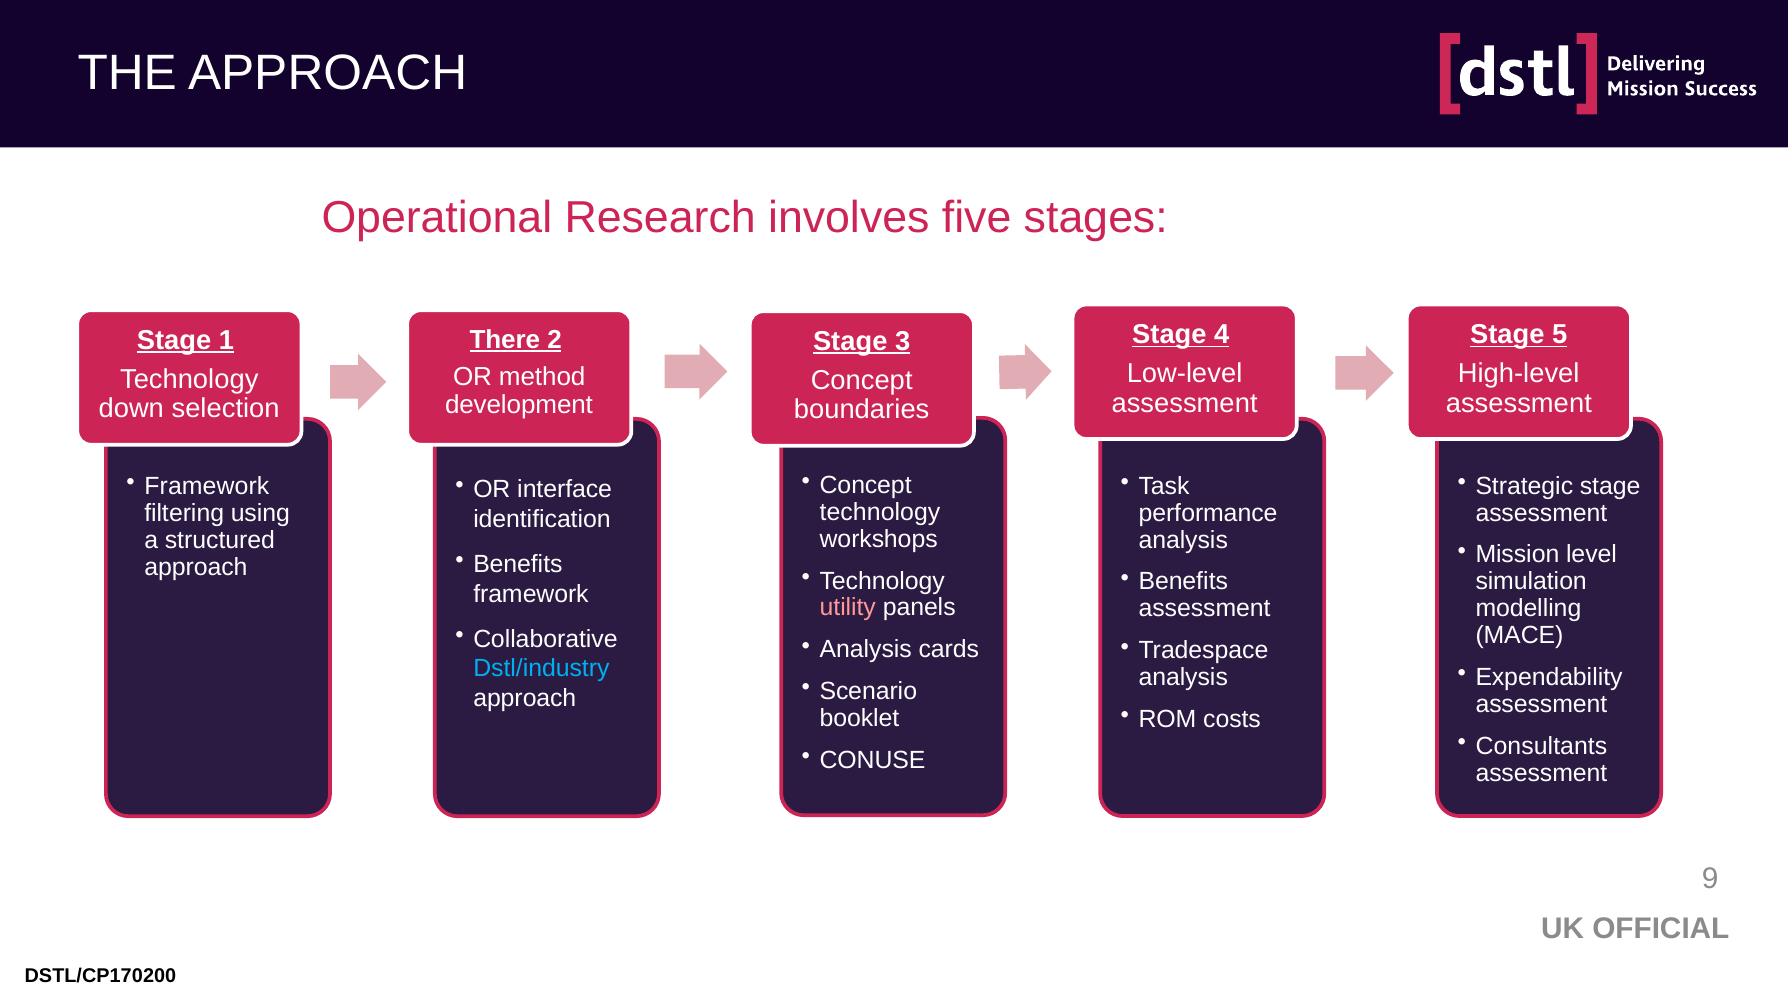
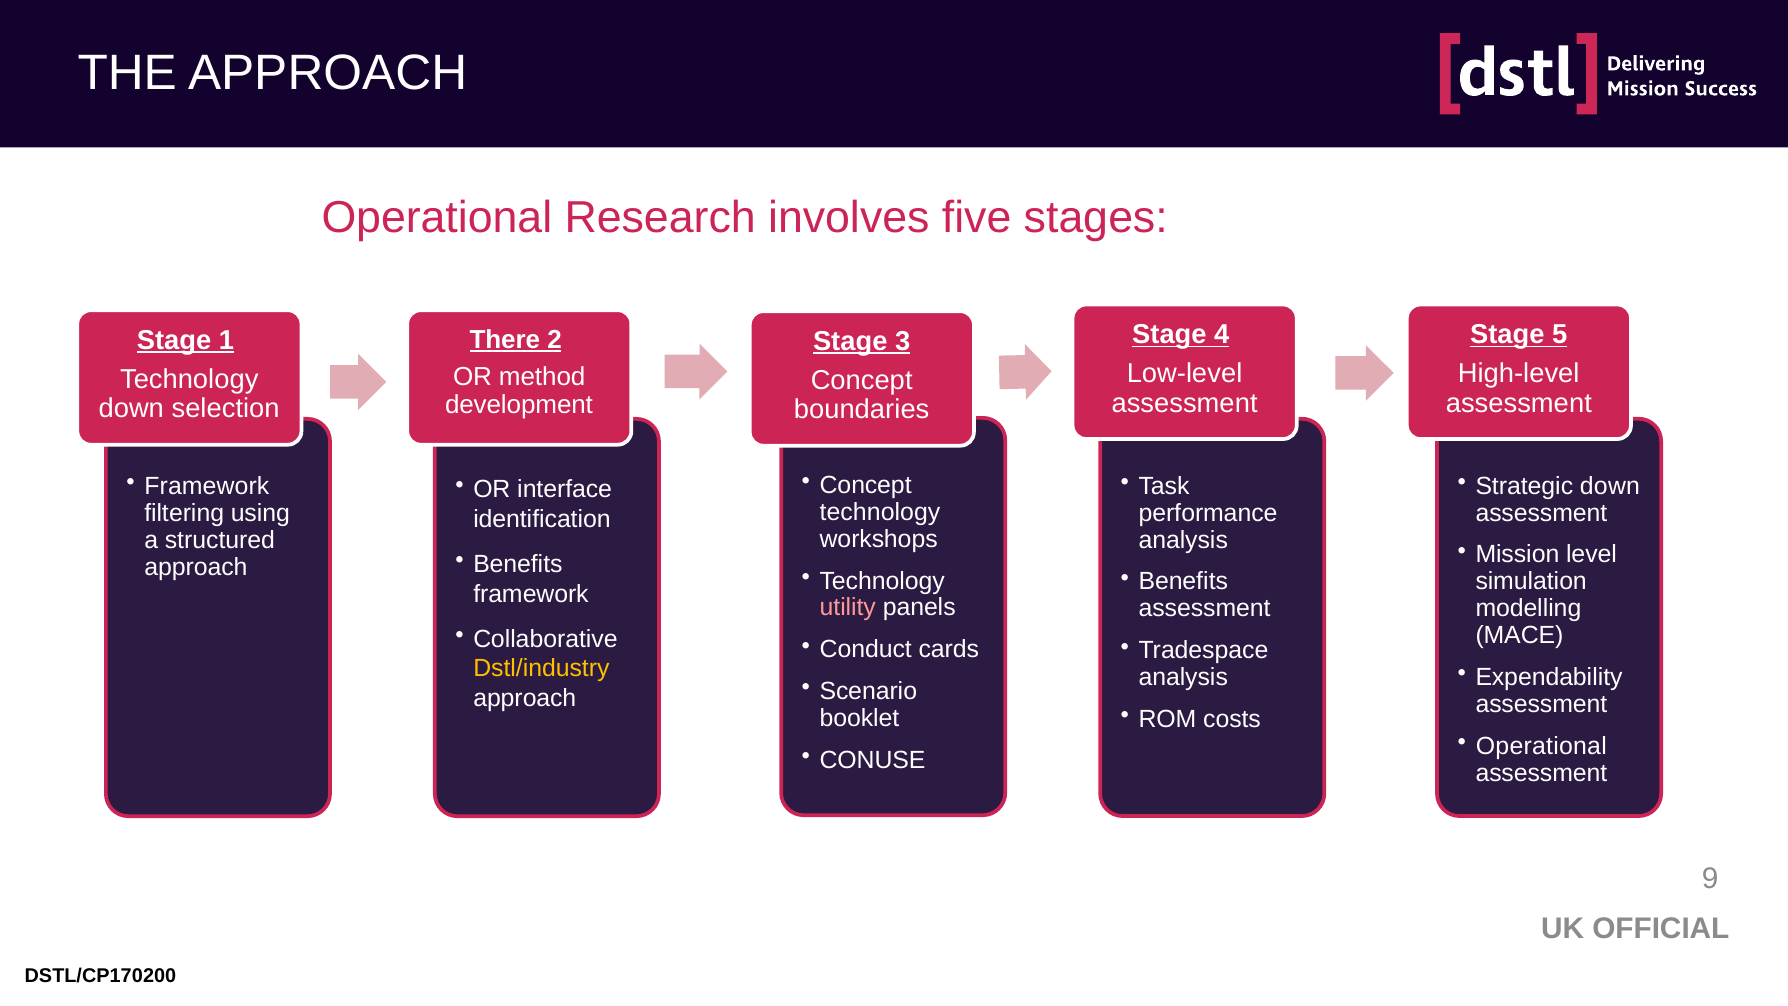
Strategic stage: stage -> down
Analysis at (866, 649): Analysis -> Conduct
Dstl/industry colour: light blue -> yellow
Consultants at (1541, 746): Consultants -> Operational
